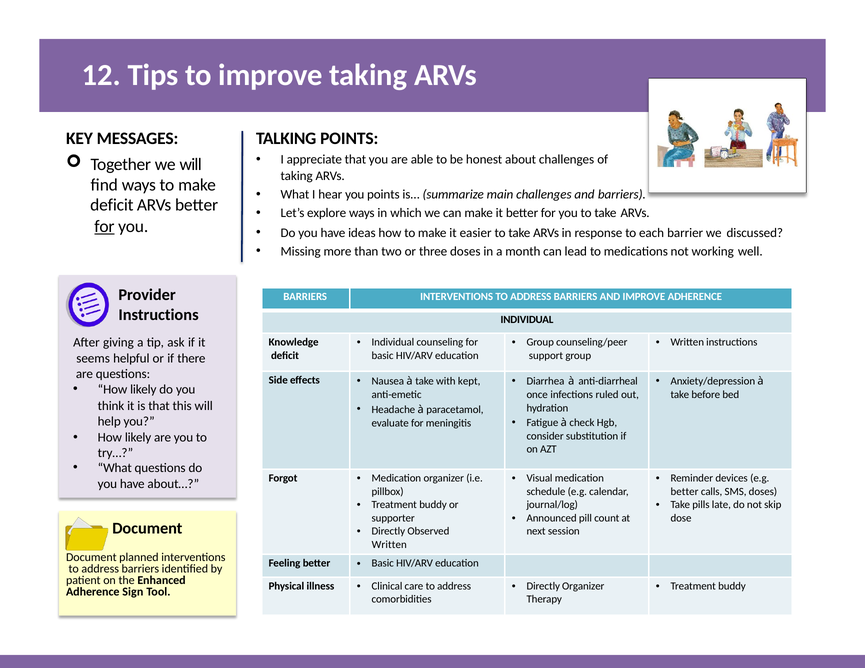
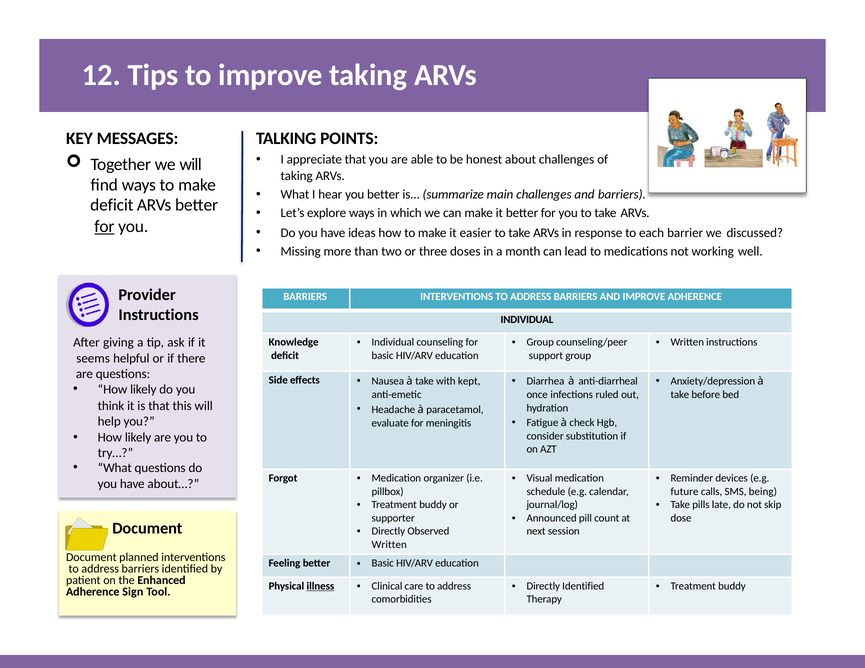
you points: points -> better
better at (685, 492): better -> future
SMS doses: doses -> being
Directly Organizer: Organizer -> Identified
illness underline: none -> present
